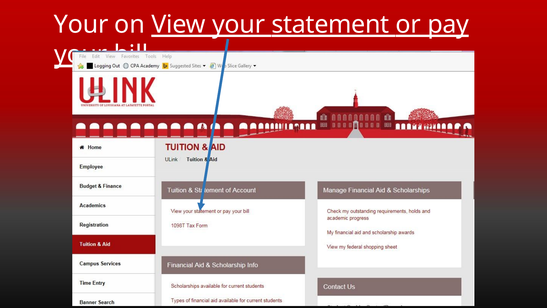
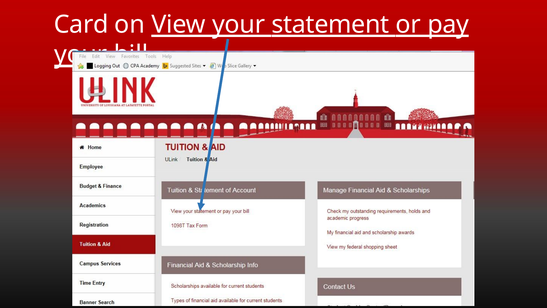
Your at (81, 24): Your -> Card
